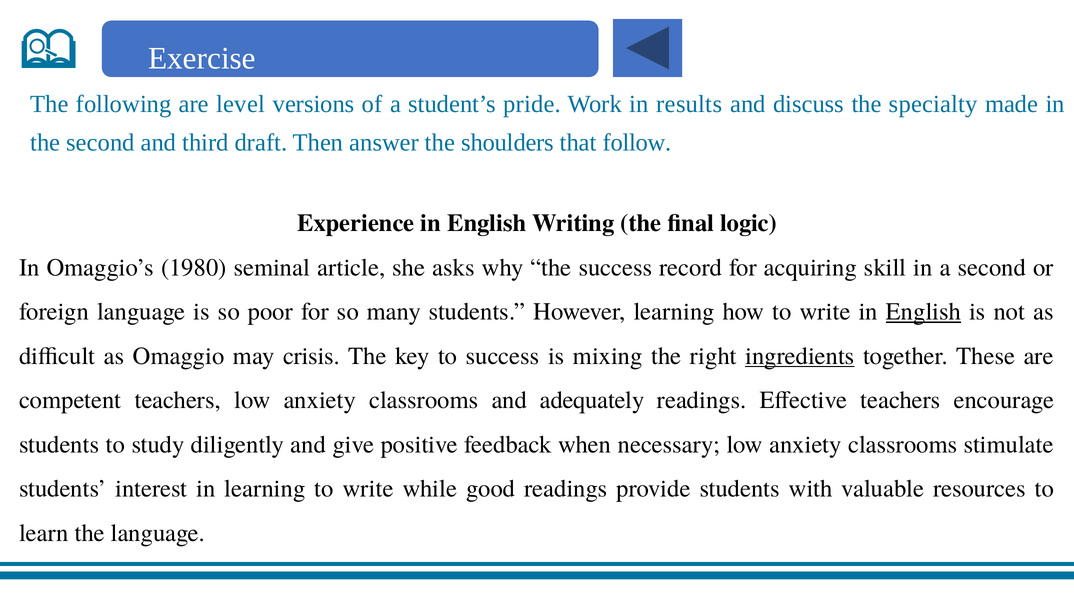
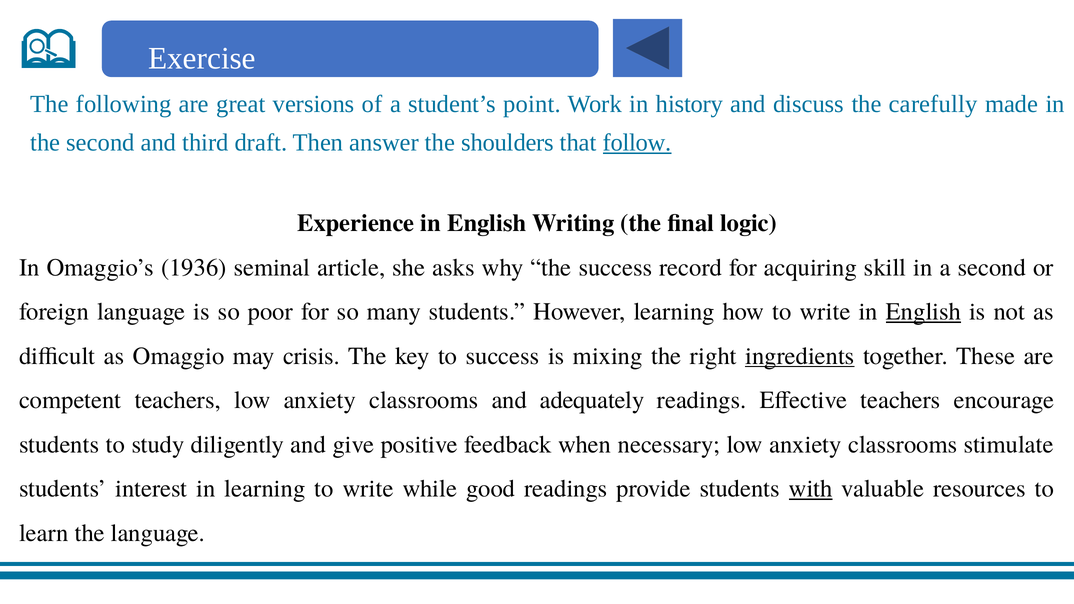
level: level -> great
pride: pride -> point
results: results -> history
specialty: specialty -> carefully
follow underline: none -> present
1980: 1980 -> 1936
with underline: none -> present
